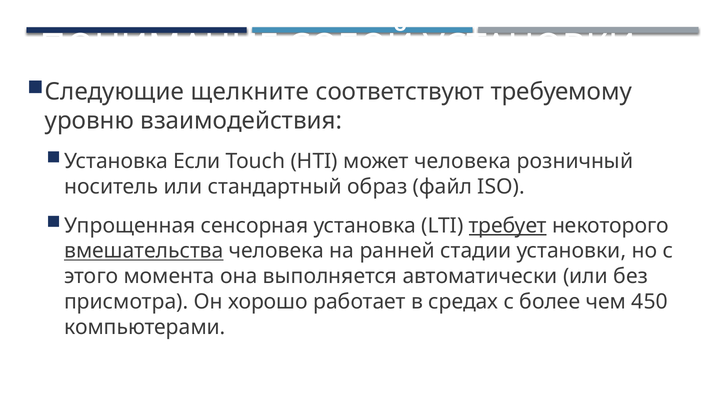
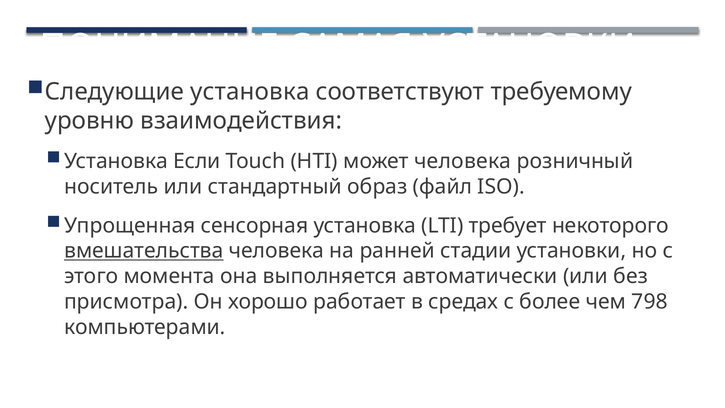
СОБОЙ: СОБОЙ -> САМАЯ
щелкните at (250, 92): щелкните -> установка
требует underline: present -> none
450: 450 -> 798
